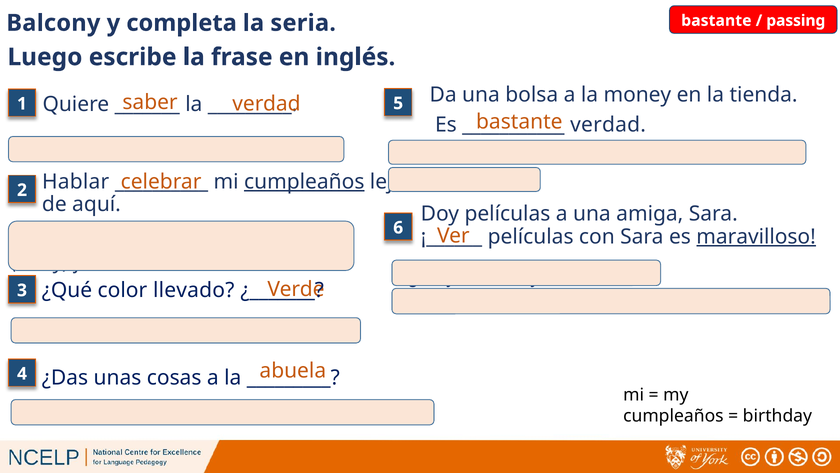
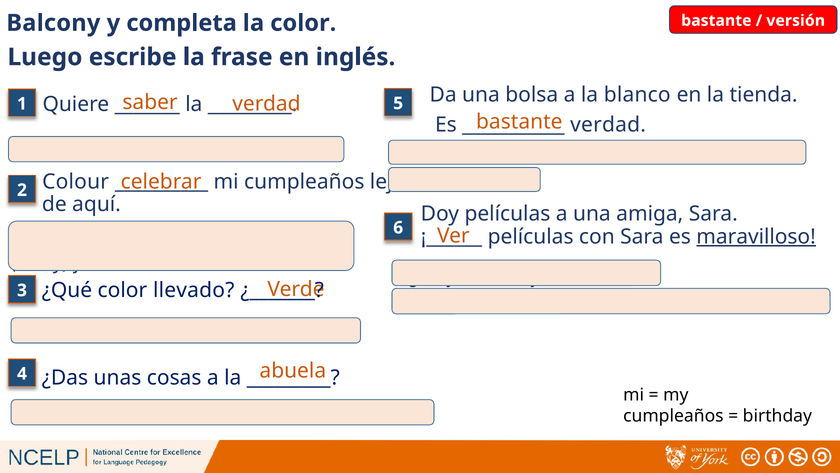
passing: passing -> versión
la seria: seria -> color
money: money -> blanco
Hablar at (76, 181): Hablar -> Colour
cumpleaños at (304, 181) underline: present -> none
